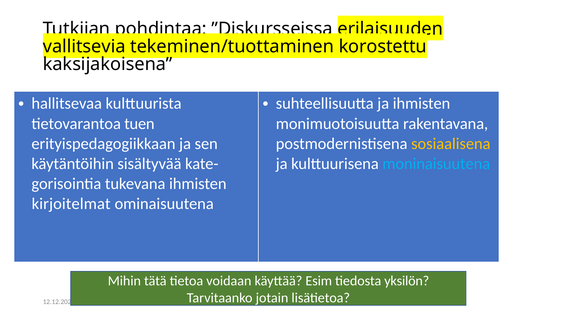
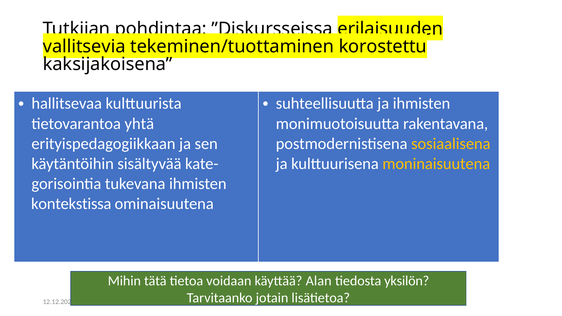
tuen: tuen -> yhtä
moninaisuutena colour: light blue -> yellow
kirjoitelmat: kirjoitelmat -> kontekstissa
Esim: Esim -> Alan
